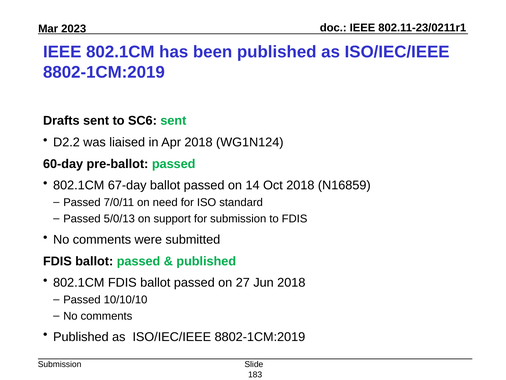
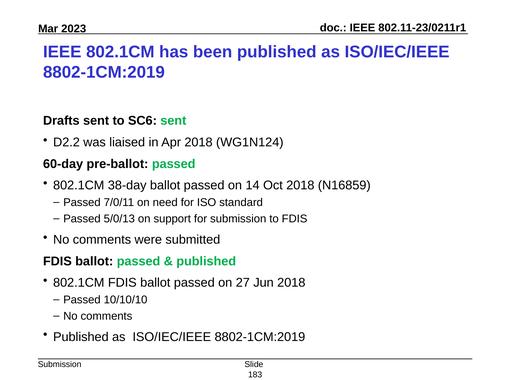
67-day: 67-day -> 38-day
